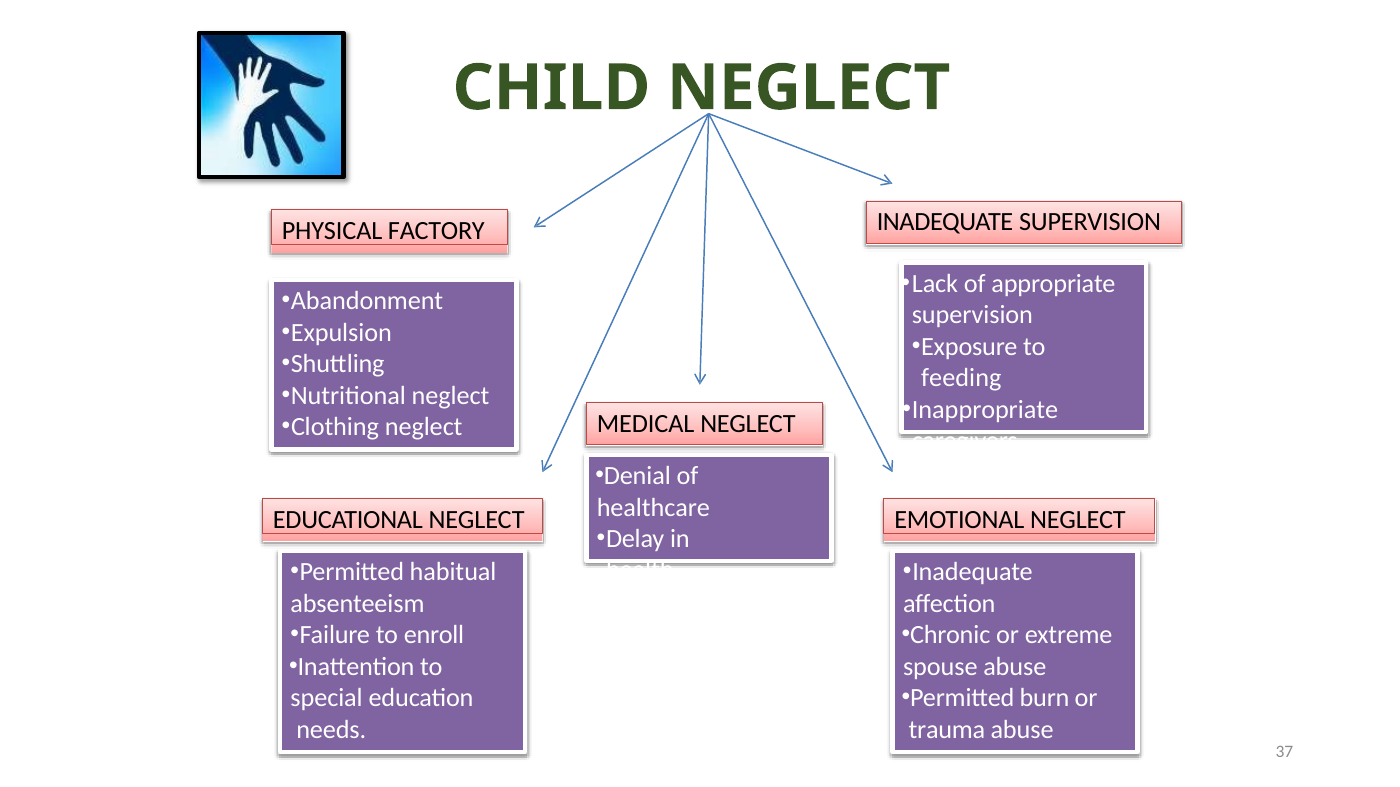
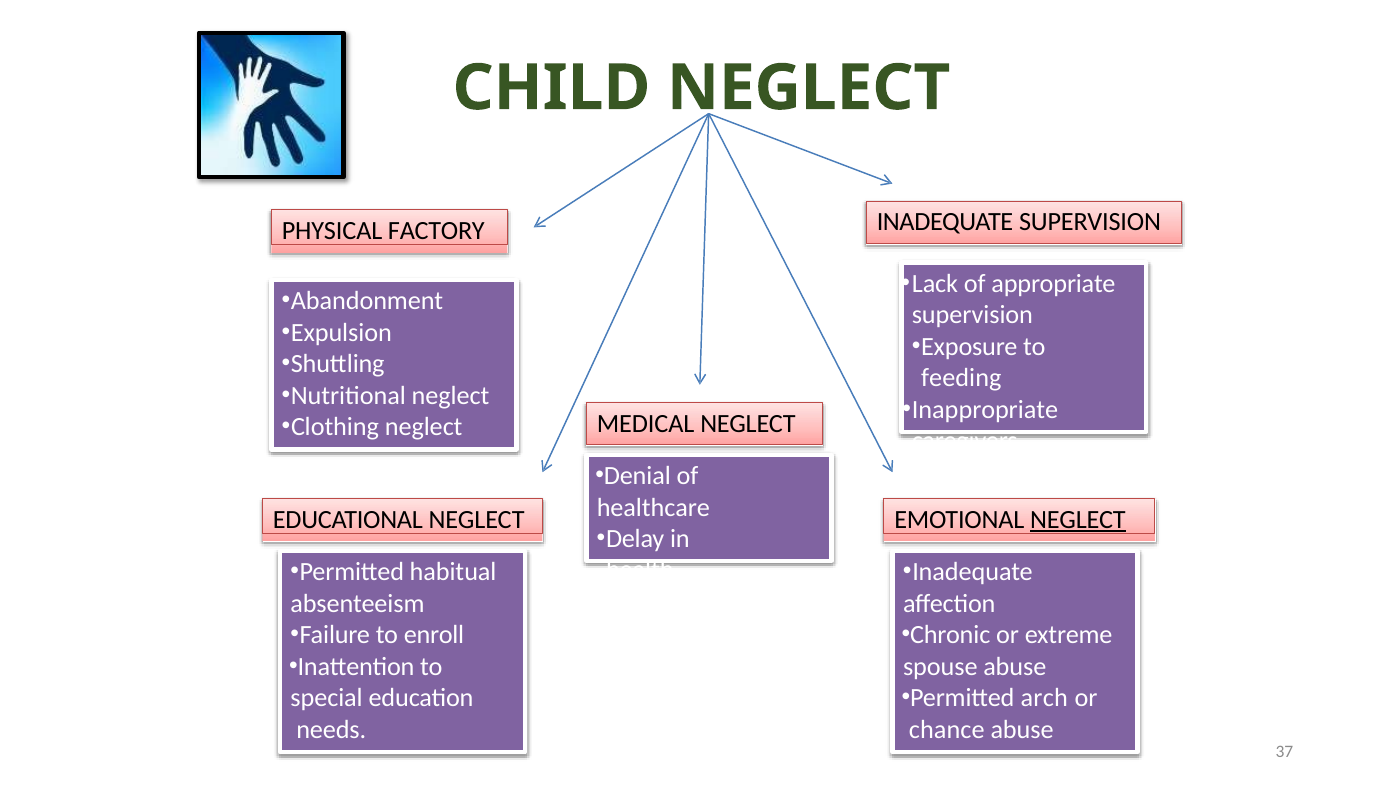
NEGLECT at (1078, 520) underline: none -> present
burn: burn -> arch
trauma: trauma -> chance
